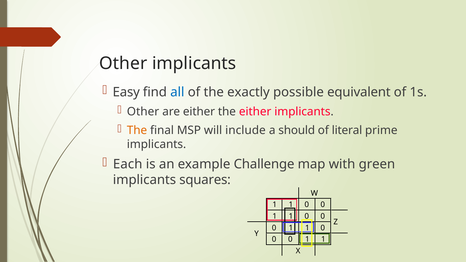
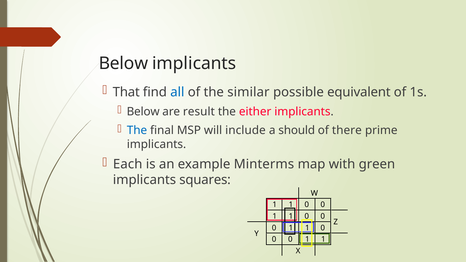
Other at (123, 64): Other -> Below
Easy: Easy -> That
exactly: exactly -> similar
Other at (143, 112): Other -> Below
are either: either -> result
The at (137, 131) colour: orange -> blue
literal: literal -> there
Challenge: Challenge -> Minterms
